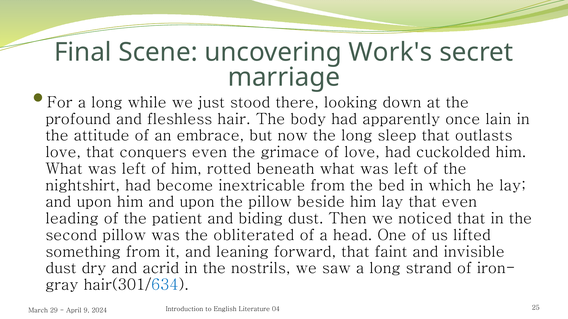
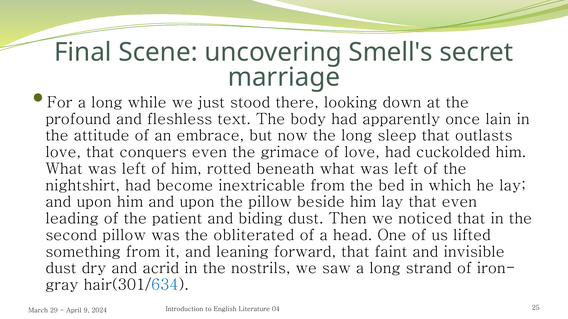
Work's: Work's -> Smell's
hair: hair -> text
